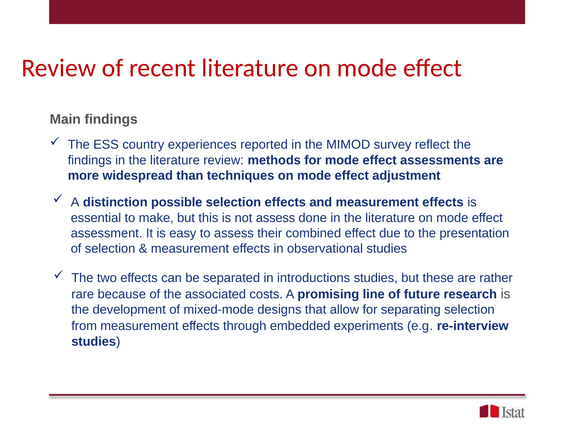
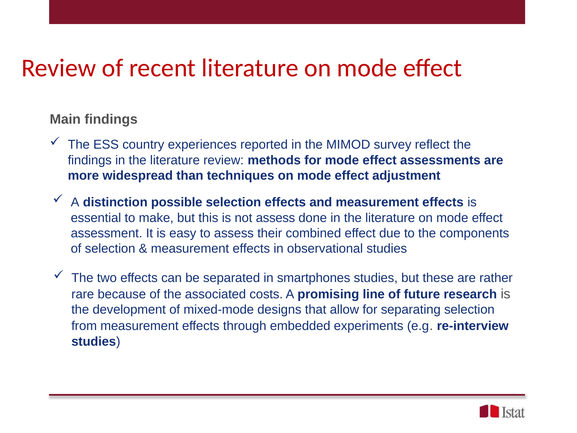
presentation: presentation -> components
introductions: introductions -> smartphones
